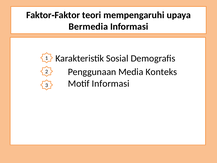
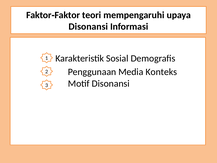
Bermedia at (88, 27): Bermedia -> Disonansi
Motif Informasi: Informasi -> Disonansi
